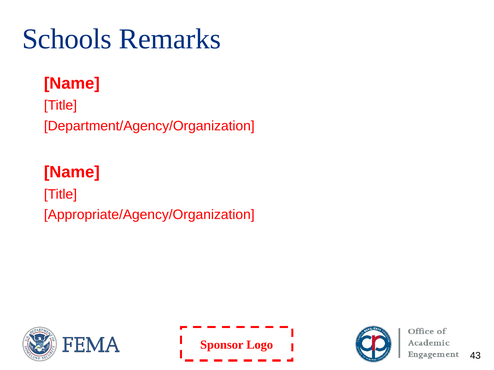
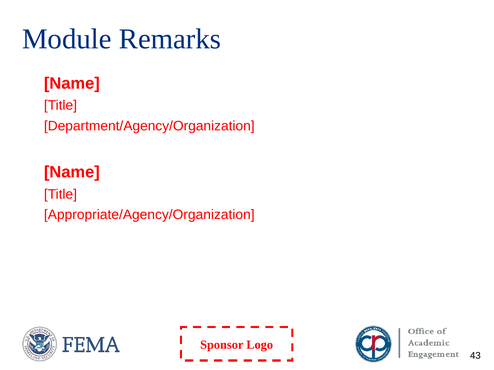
Schools: Schools -> Module
